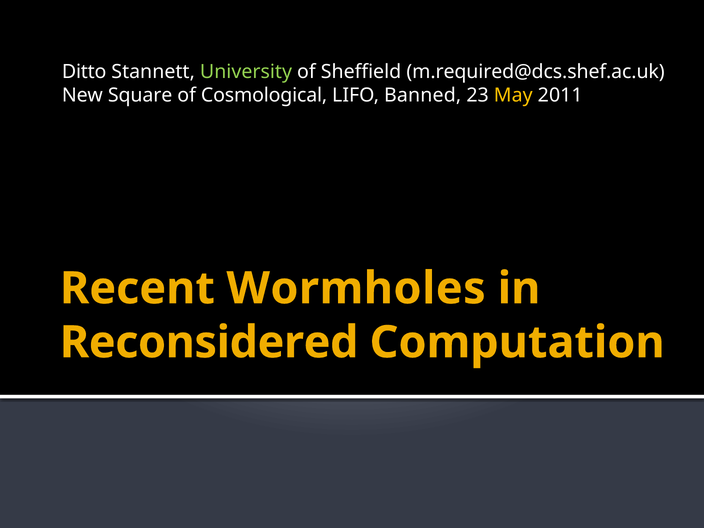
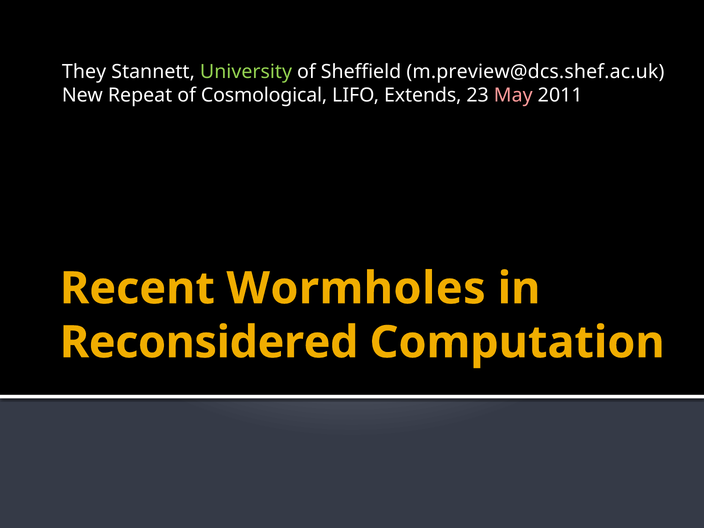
Ditto: Ditto -> They
m.required@dcs.shef.ac.uk: m.required@dcs.shef.ac.uk -> m.preview@dcs.shef.ac.uk
Square: Square -> Repeat
Banned: Banned -> Extends
May colour: yellow -> pink
